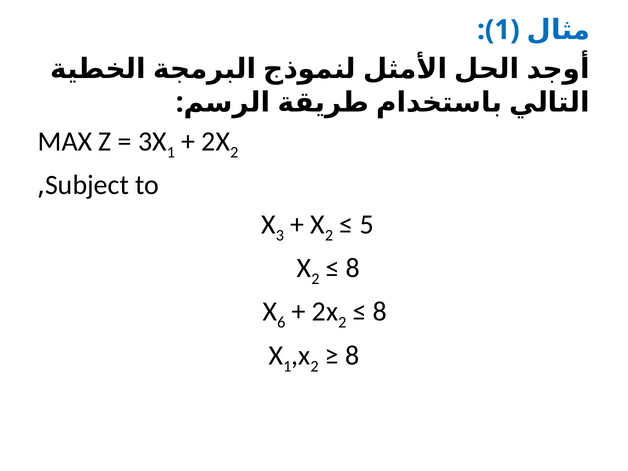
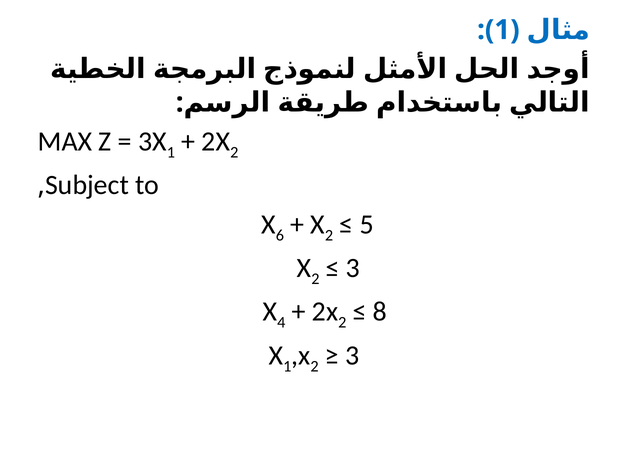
3: 3 -> 6
8 at (353, 268): 8 -> 3
6: 6 -> 4
8 at (352, 355): 8 -> 3
